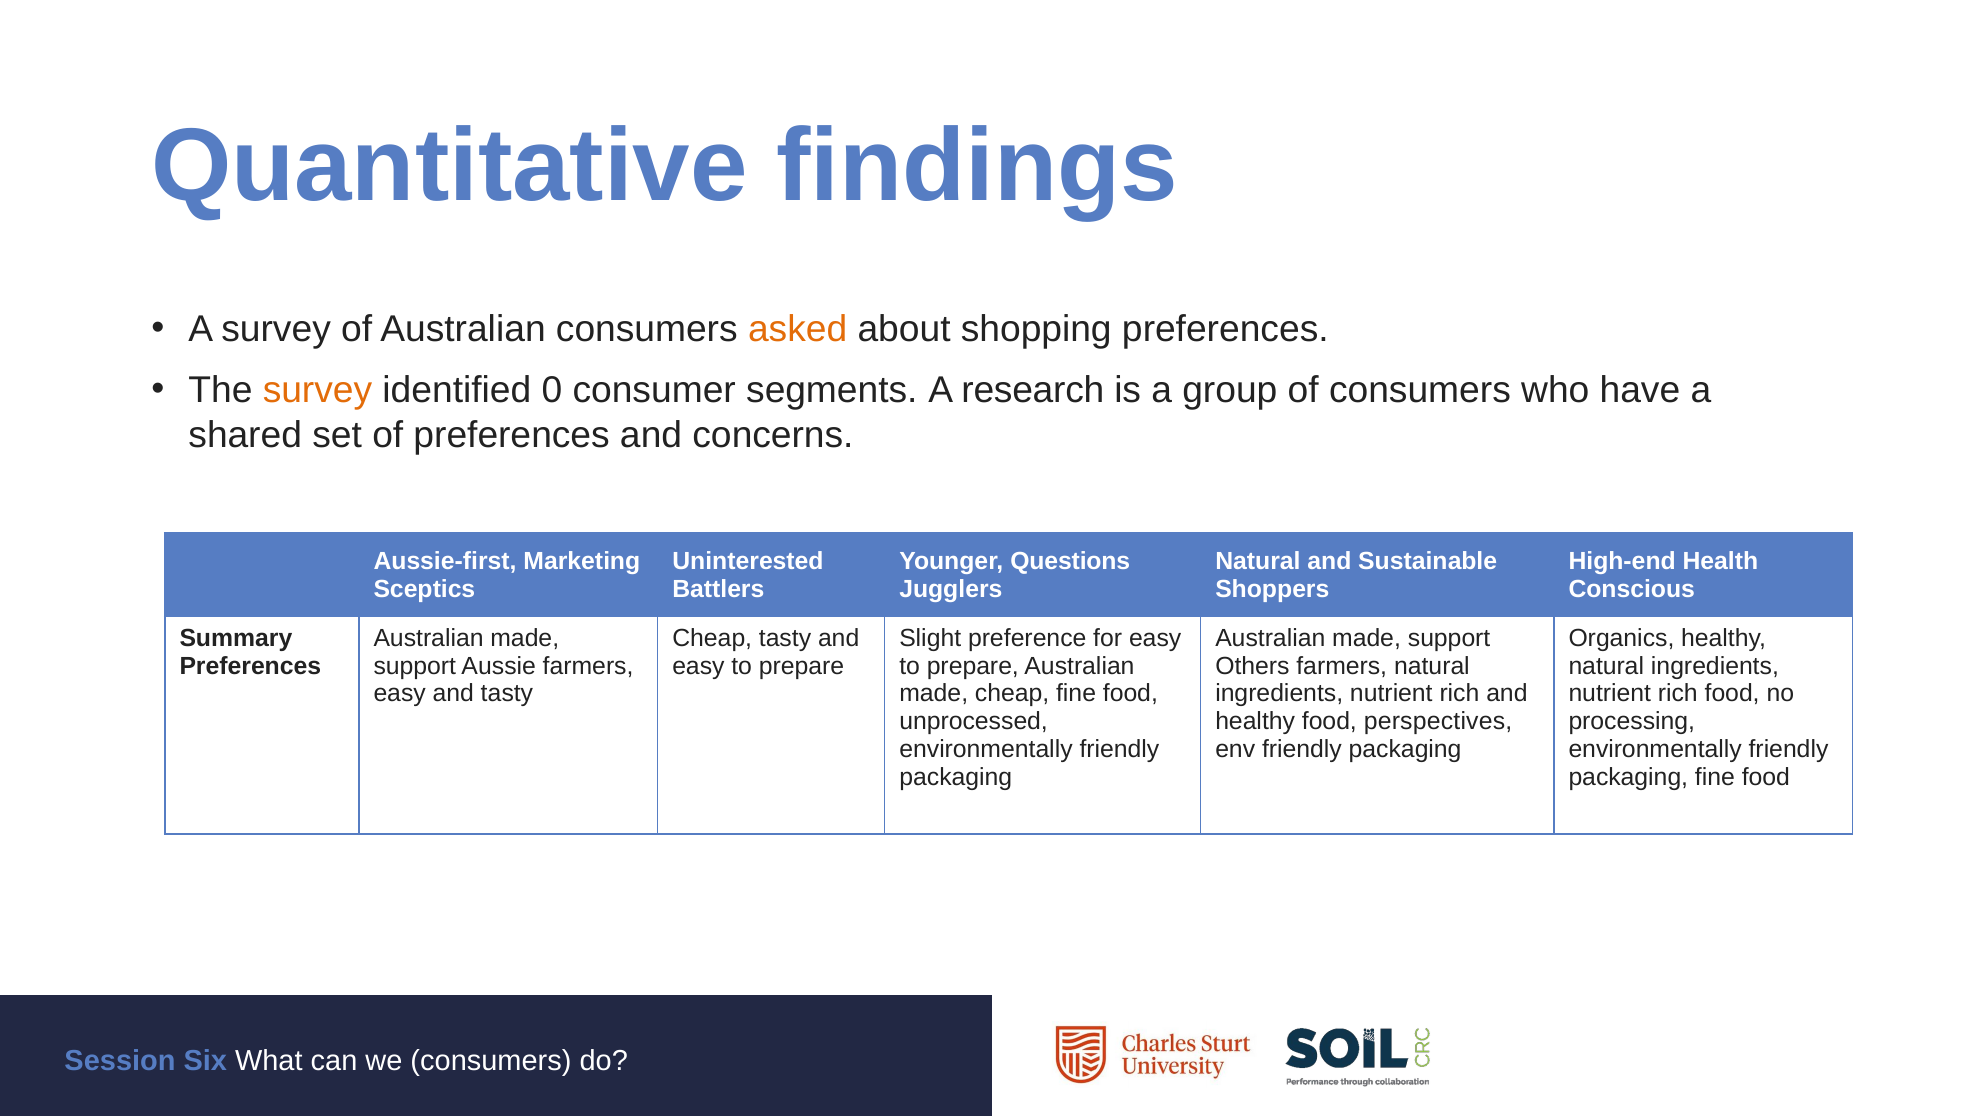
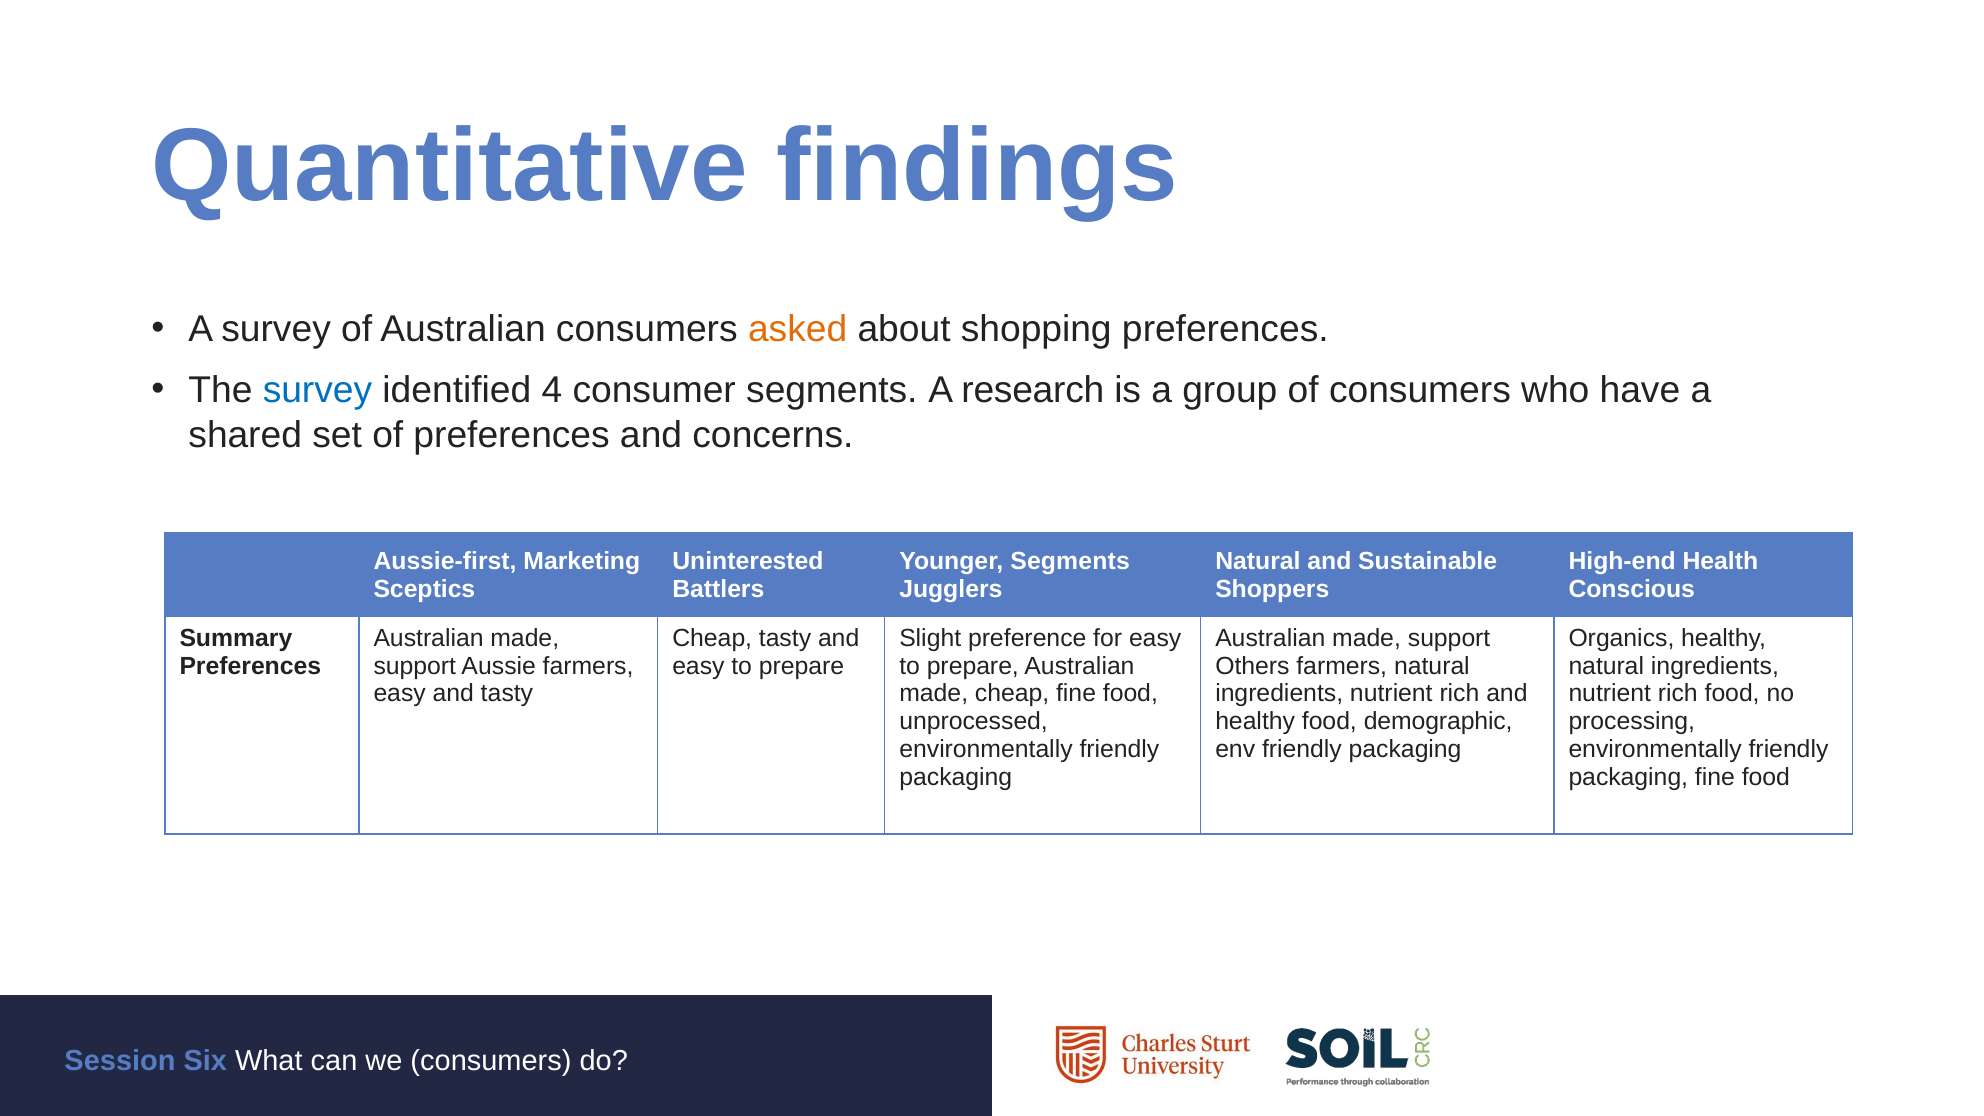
survey at (317, 391) colour: orange -> blue
0: 0 -> 4
Younger Questions: Questions -> Segments
perspectives: perspectives -> demographic
